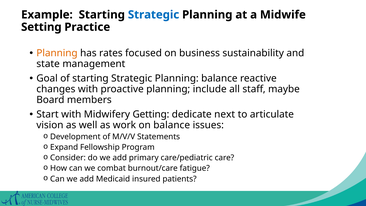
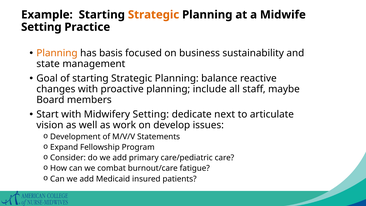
Strategic at (154, 15) colour: blue -> orange
rates: rates -> basis
Midwifery Getting: Getting -> Setting
on balance: balance -> develop
